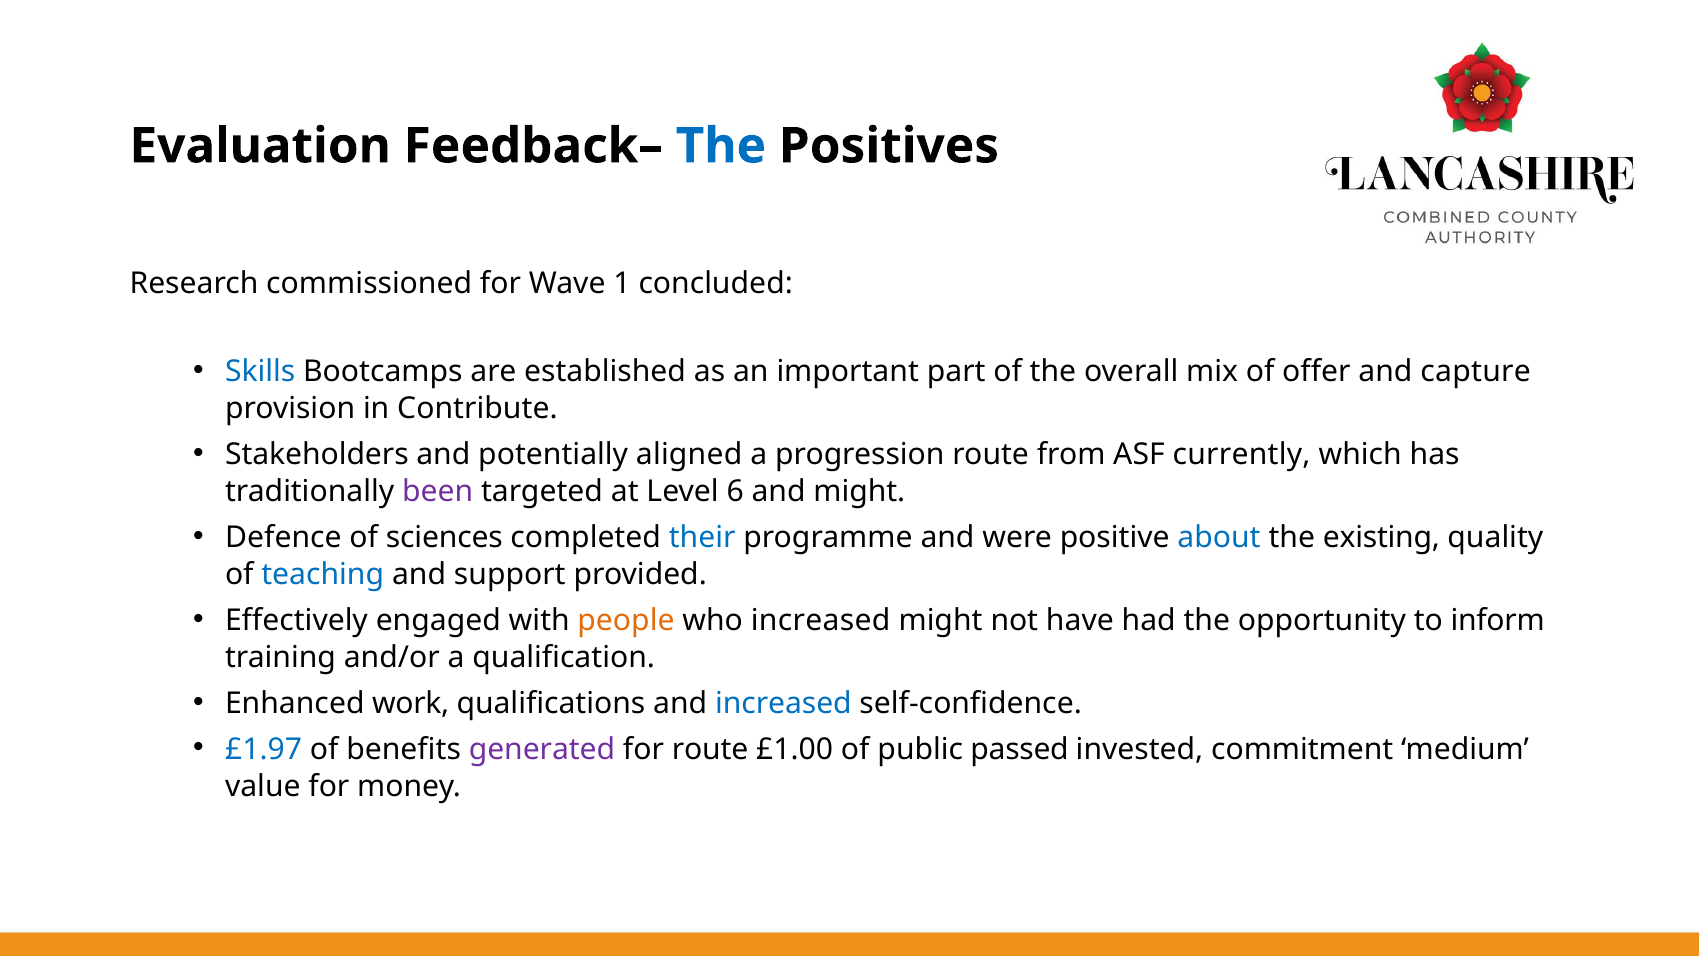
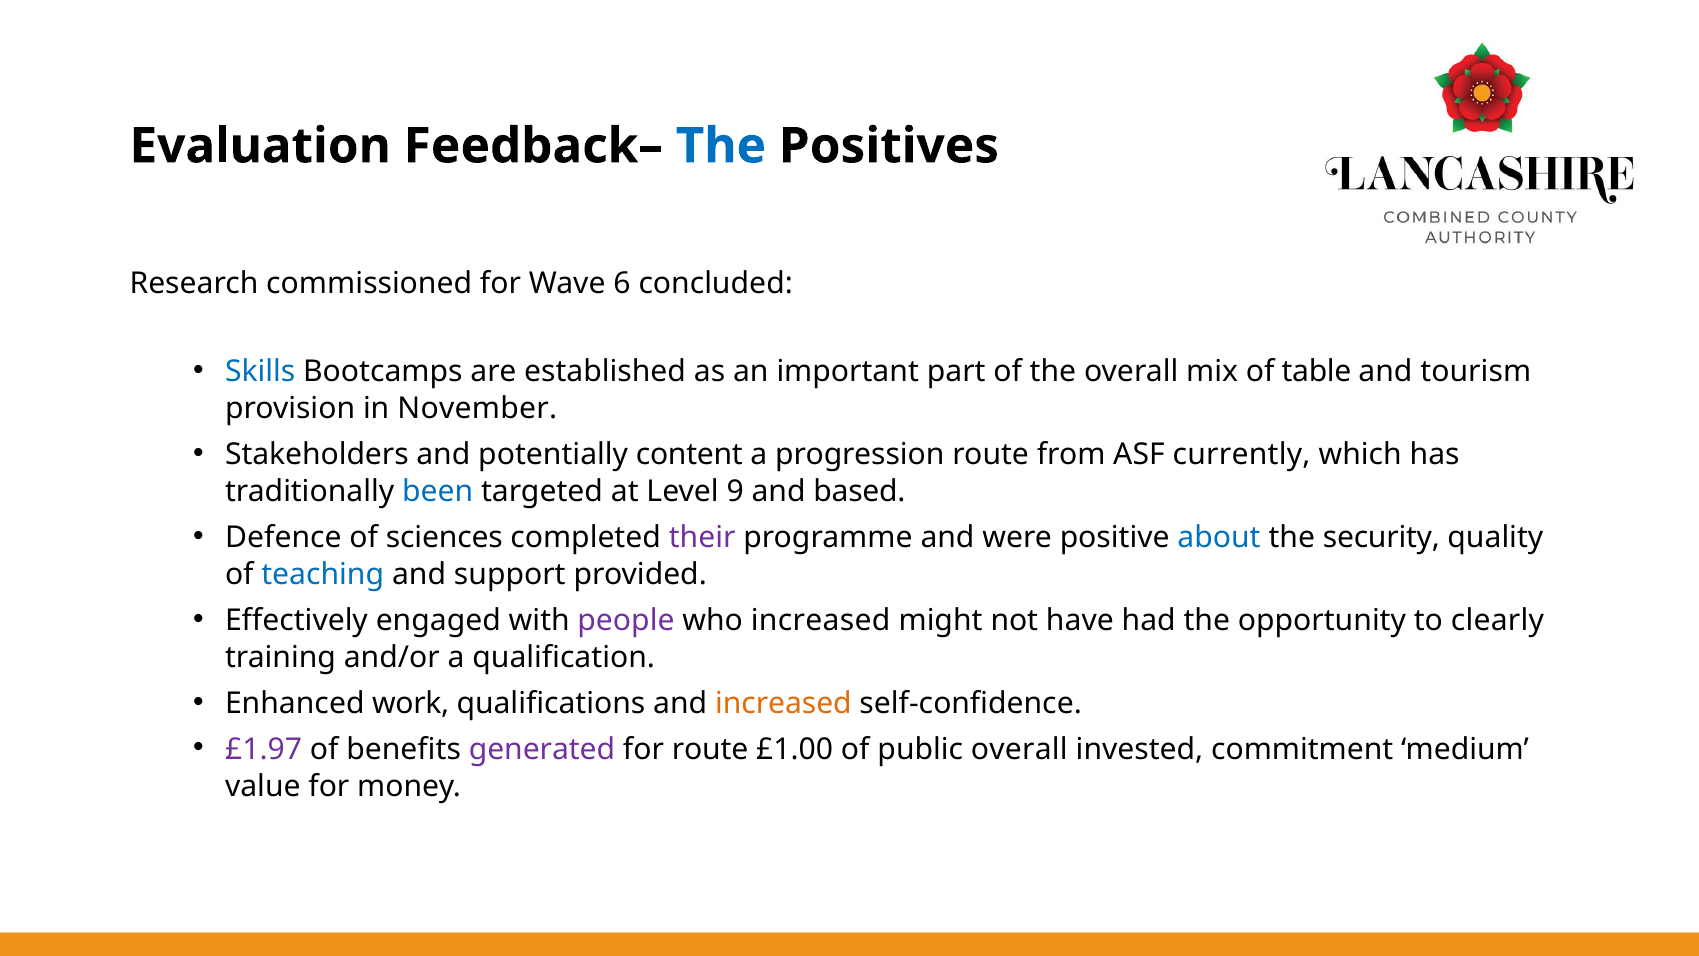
1: 1 -> 6
offer: offer -> table
capture: capture -> tourism
Contribute: Contribute -> November
aligned: aligned -> content
been colour: purple -> blue
6: 6 -> 9
and might: might -> based
their colour: blue -> purple
existing: existing -> security
people colour: orange -> purple
inform: inform -> clearly
increased at (783, 704) colour: blue -> orange
£1.97 colour: blue -> purple
public passed: passed -> overall
